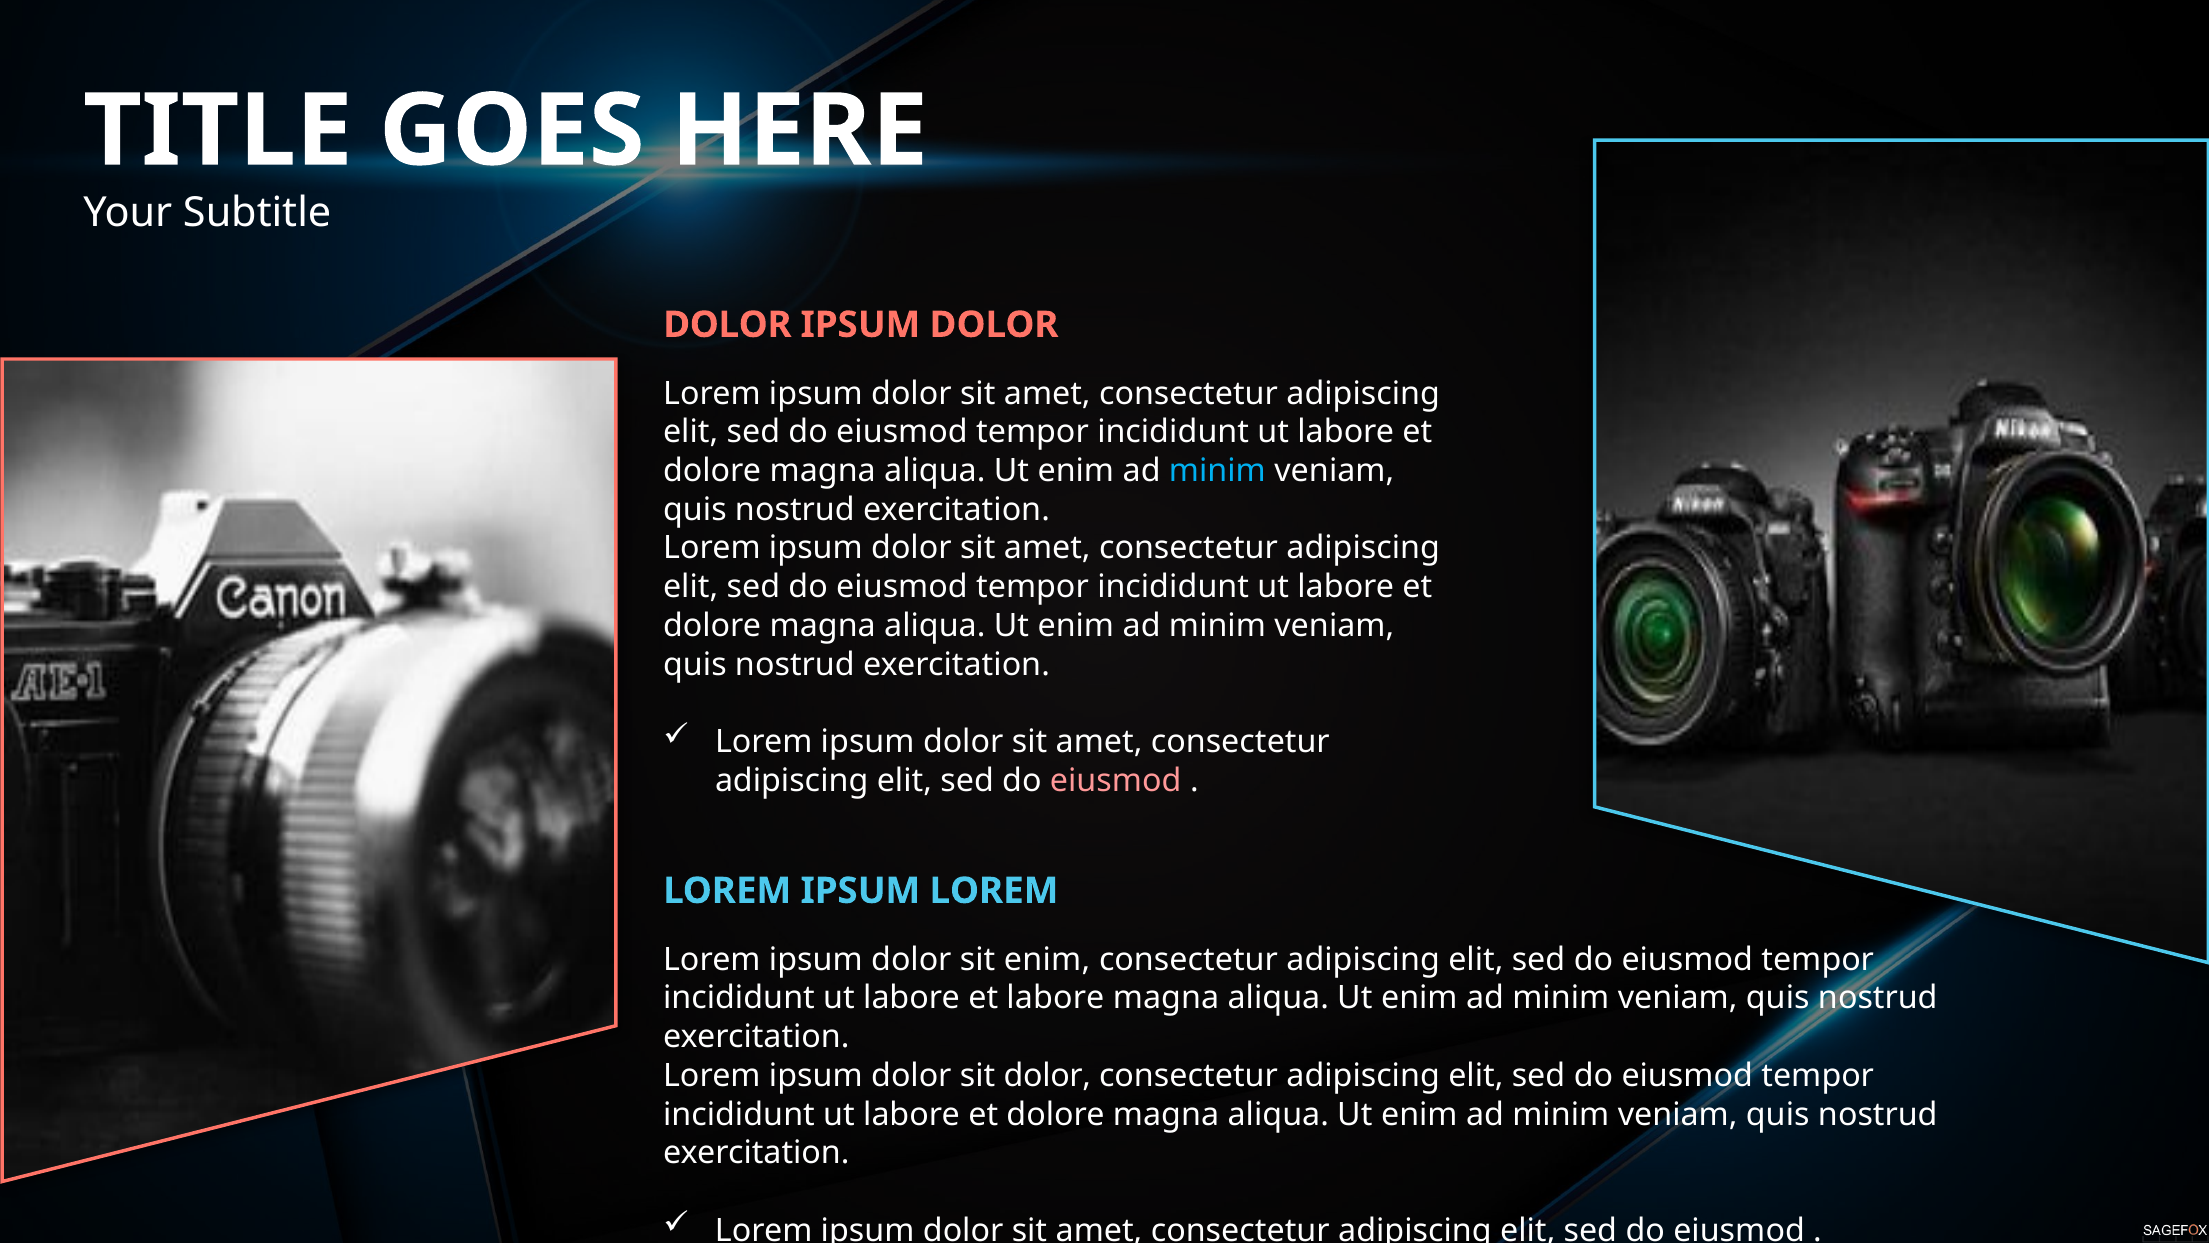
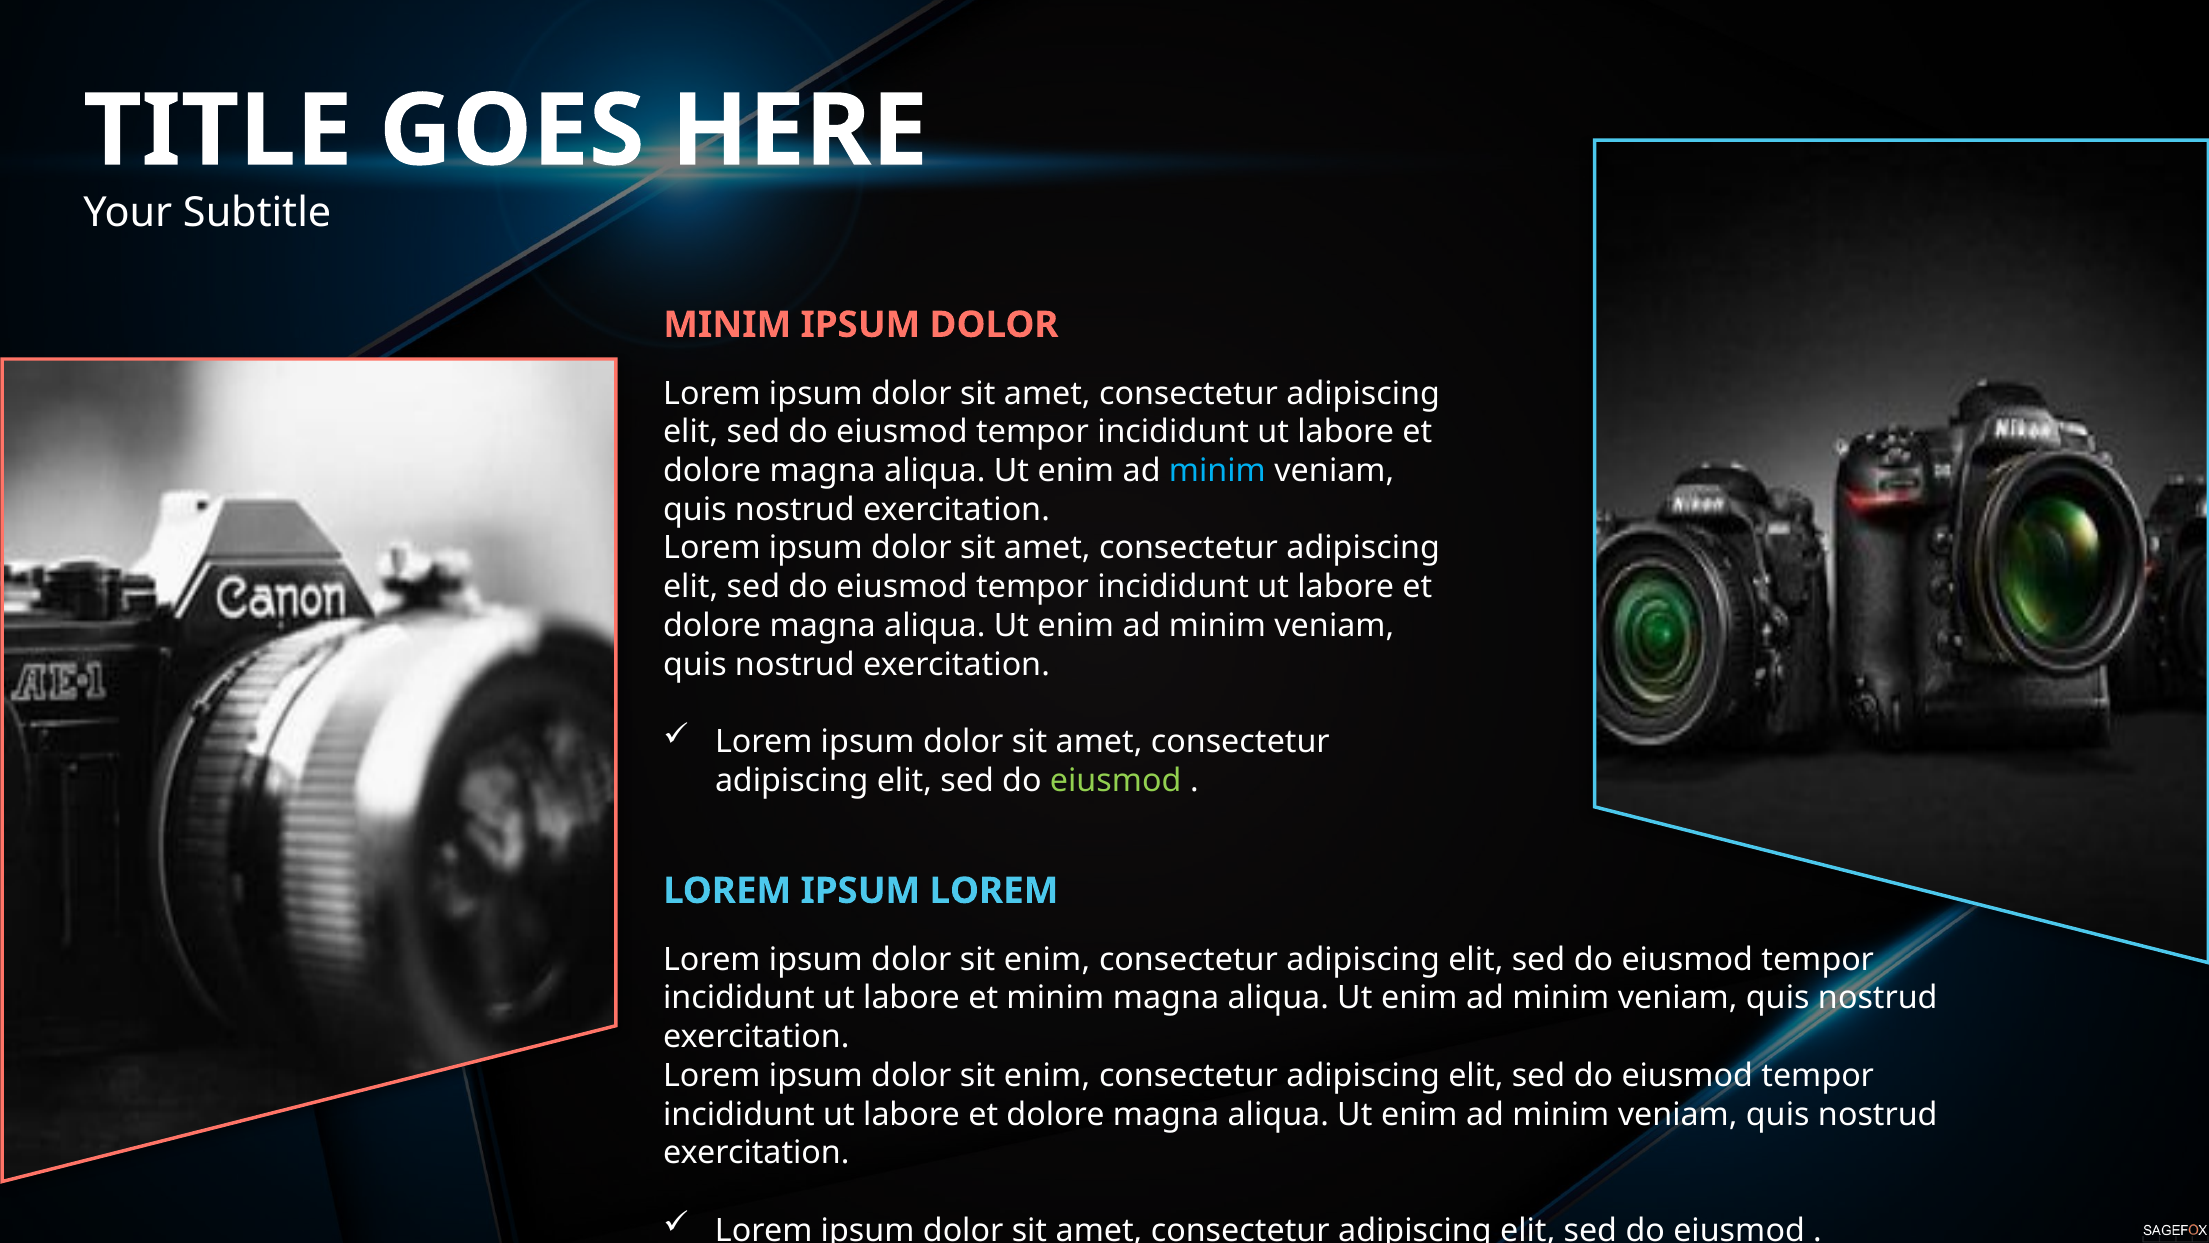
DOLOR at (727, 325): DOLOR -> MINIM
eiusmod at (1116, 780) colour: pink -> light green
et labore: labore -> minim
dolor at (1047, 1075): dolor -> enim
